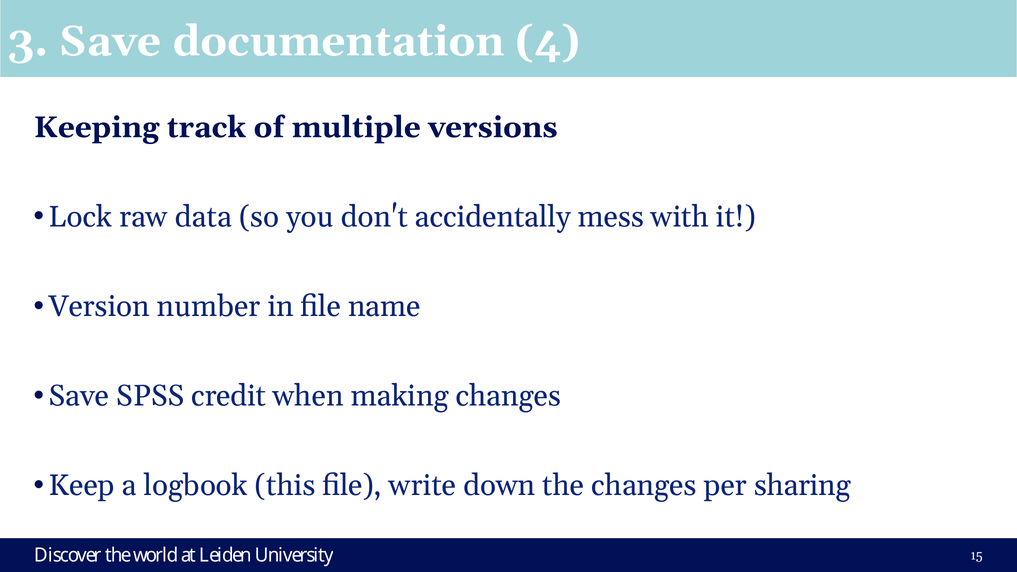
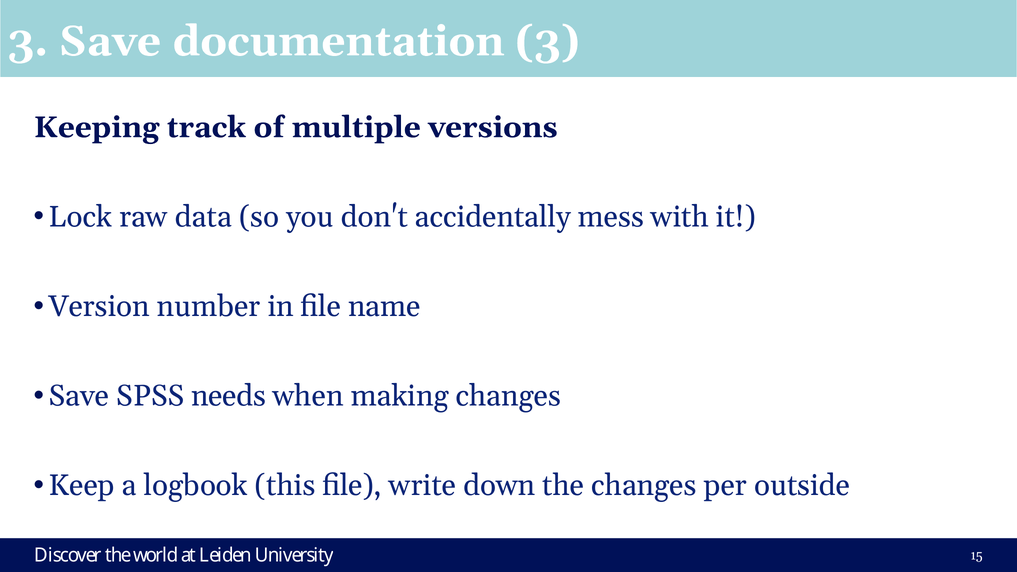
documentation 4: 4 -> 3
credit: credit -> needs
sharing: sharing -> outside
